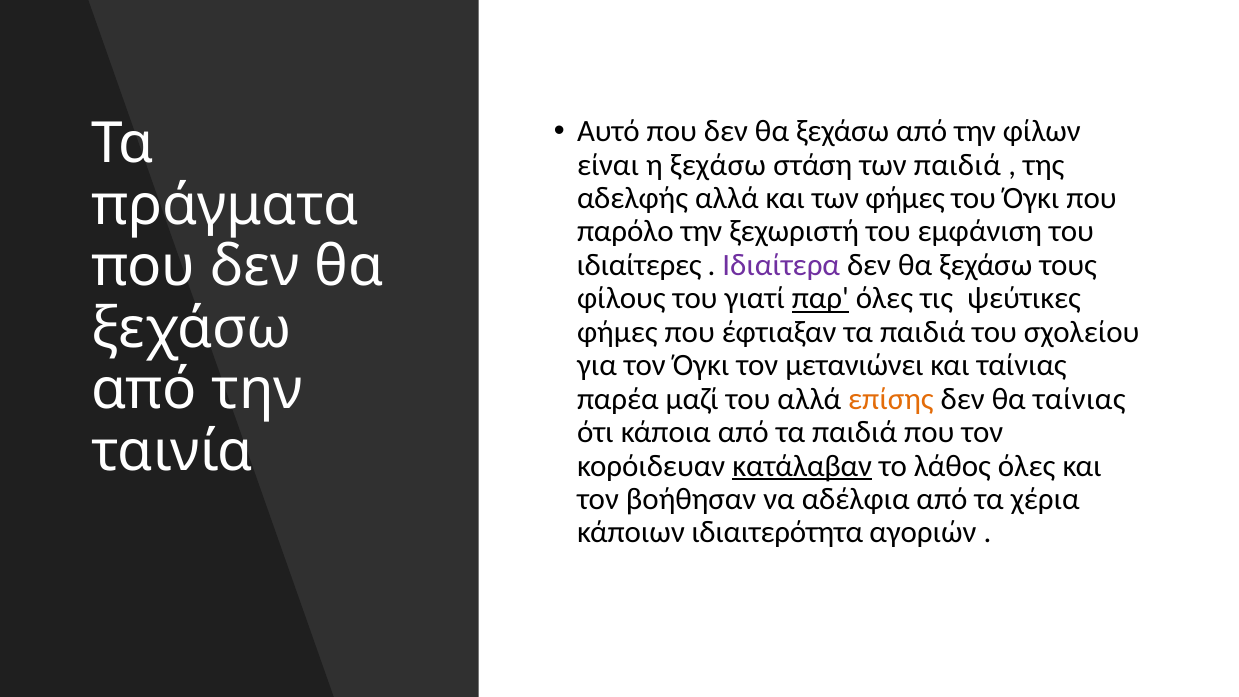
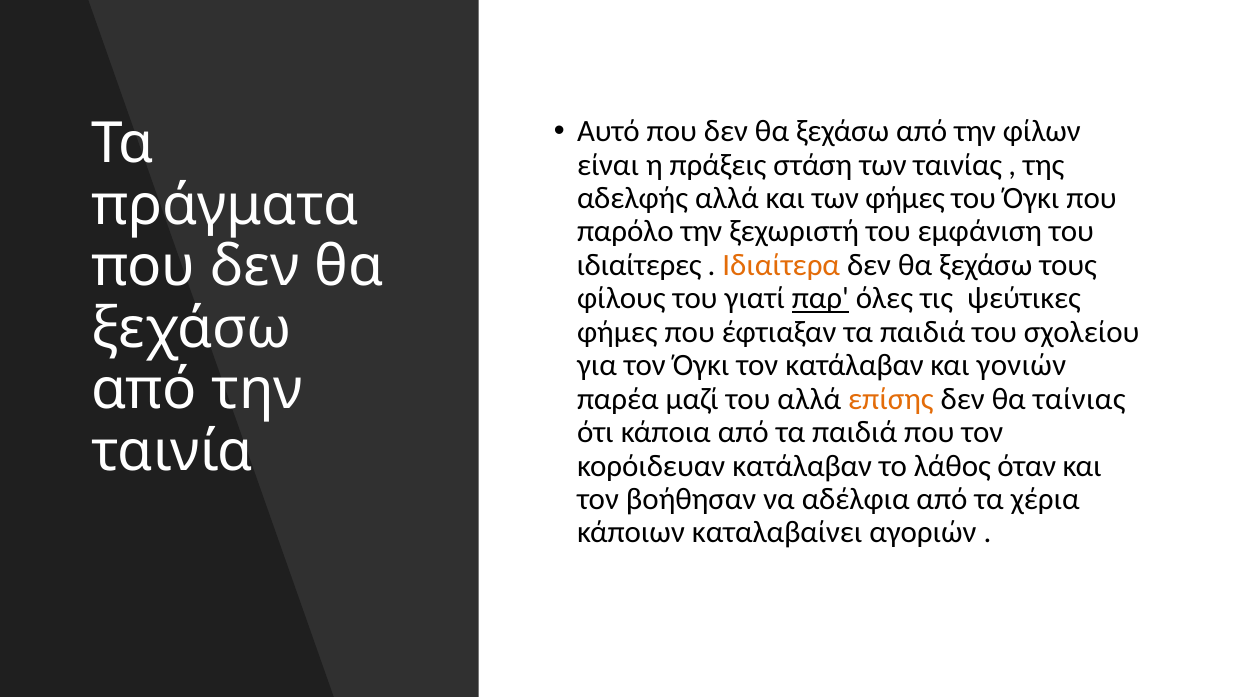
η ξεχάσω: ξεχάσω -> πράξεις
των παιδιά: παιδιά -> ταινίας
Ιδιαίτερα colour: purple -> orange
τον μετανιώνει: μετανιώνει -> κατάλαβαν
και ταίνιας: ταίνιας -> γονιών
κατάλαβαν at (802, 466) underline: present -> none
λάθος όλες: όλες -> όταν
ιδιαιτερότητα: ιδιαιτερότητα -> καταλαβαίνει
